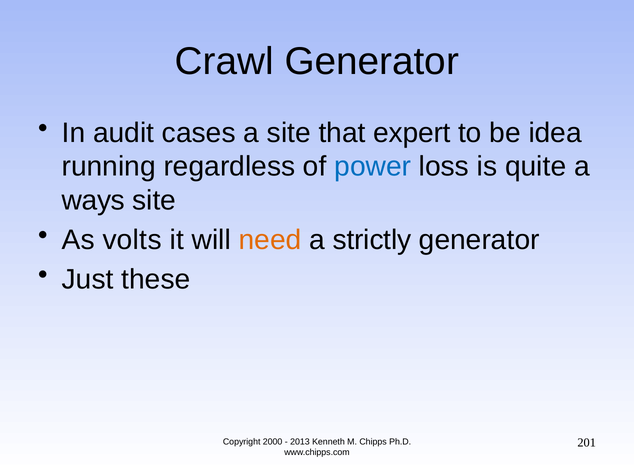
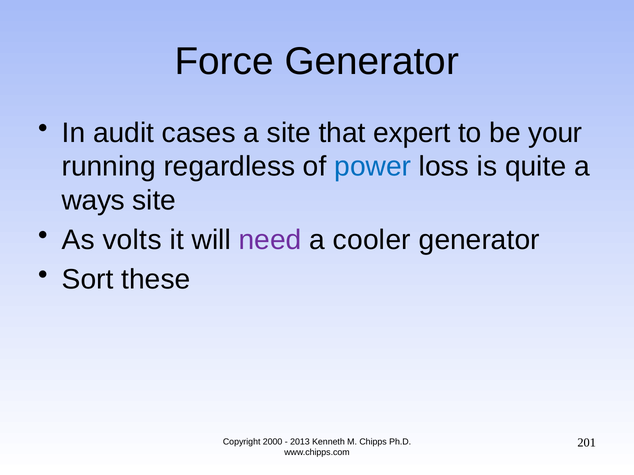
Crawl: Crawl -> Force
idea: idea -> your
need colour: orange -> purple
strictly: strictly -> cooler
Just: Just -> Sort
